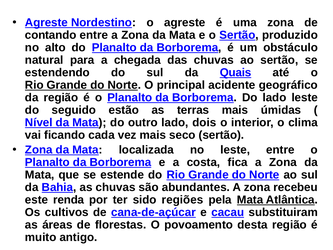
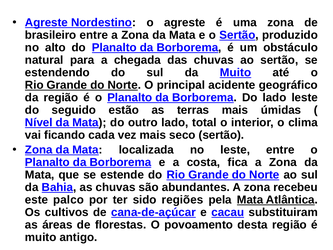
contando: contando -> brasileiro
da Quais: Quais -> Muito
dois: dois -> total
renda: renda -> palco
